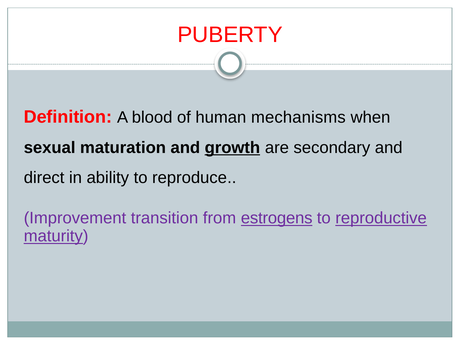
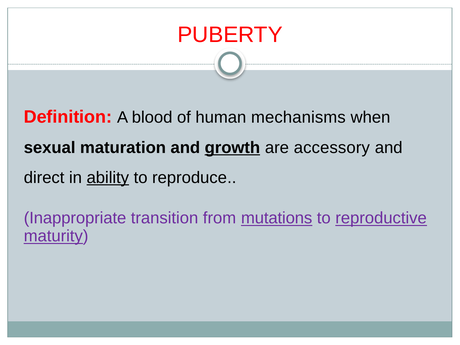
secondary: secondary -> accessory
ability underline: none -> present
Improvement: Improvement -> Inappropriate
estrogens: estrogens -> mutations
